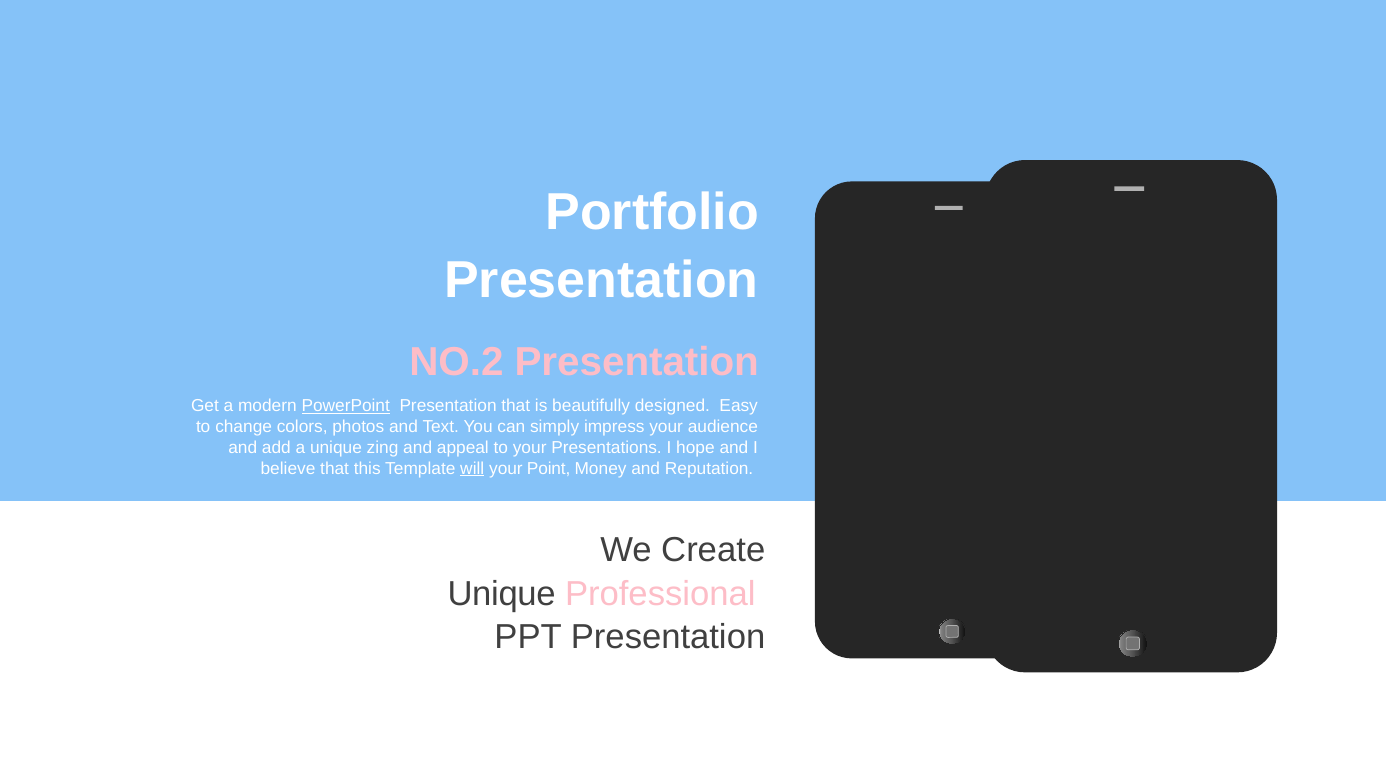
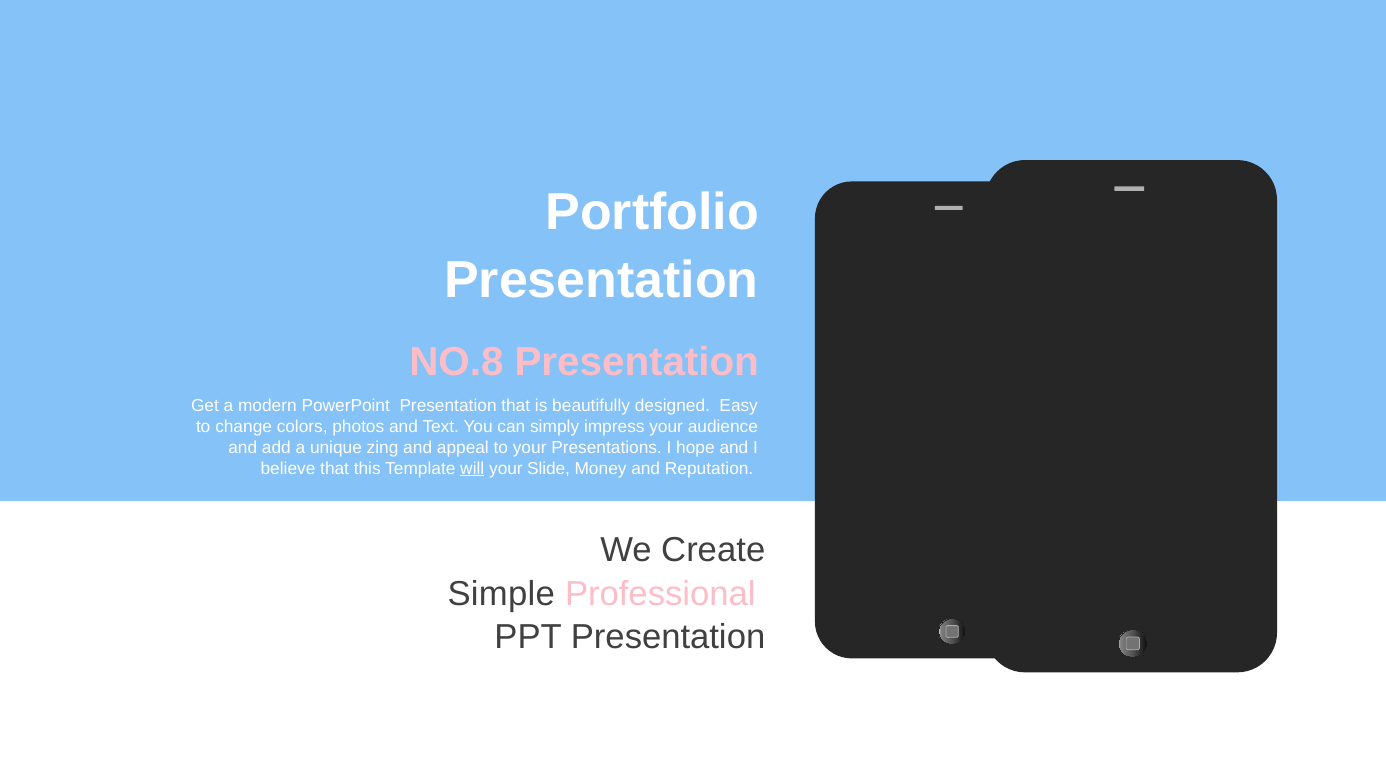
NO.2: NO.2 -> NO.8
PowerPoint underline: present -> none
Point: Point -> Slide
Unique at (502, 594): Unique -> Simple
